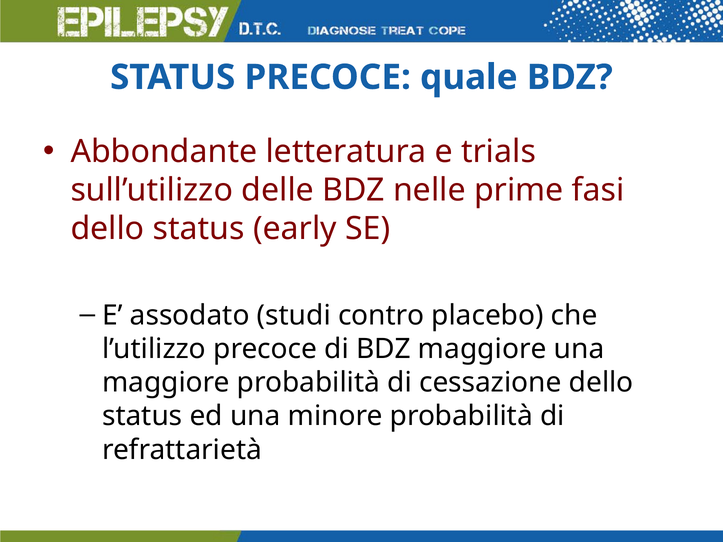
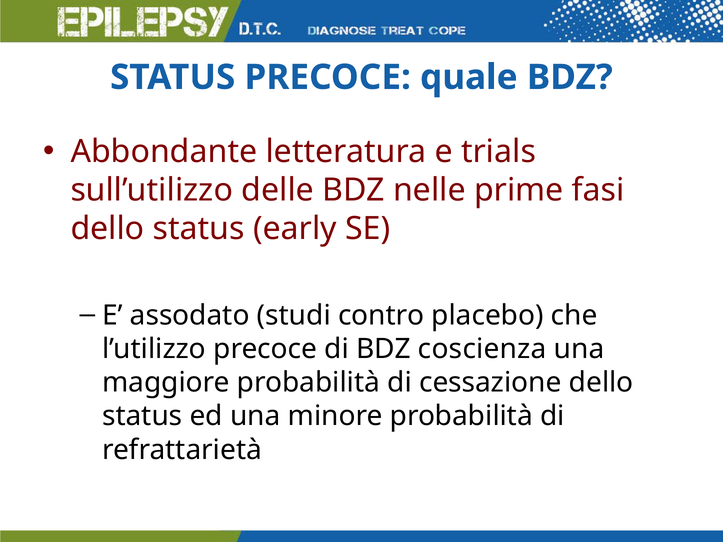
BDZ maggiore: maggiore -> coscienza
